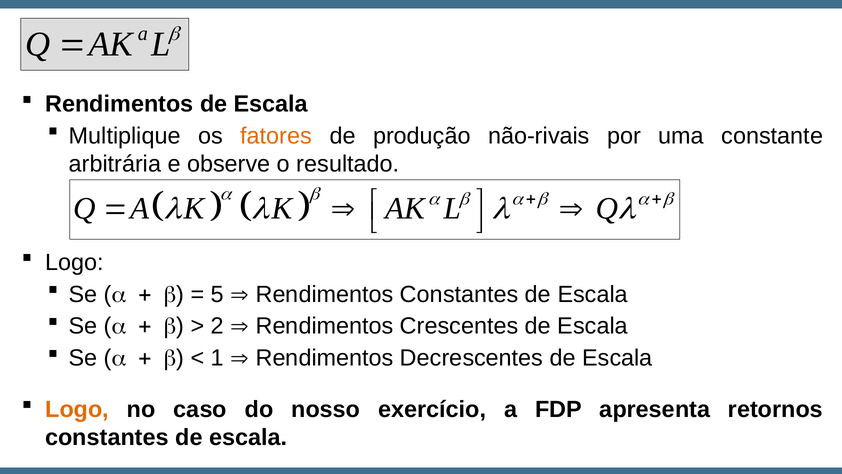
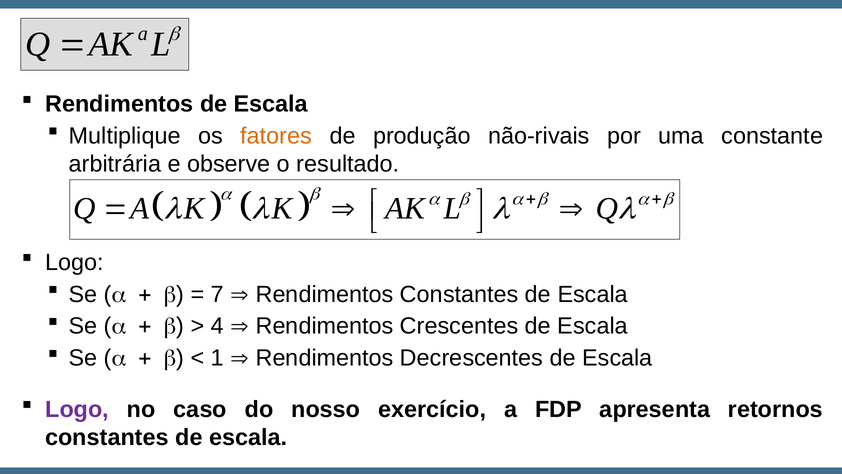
5: 5 -> 7
2: 2 -> 4
Logo at (77, 409) colour: orange -> purple
